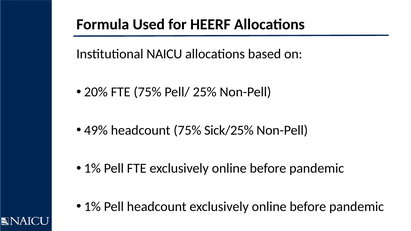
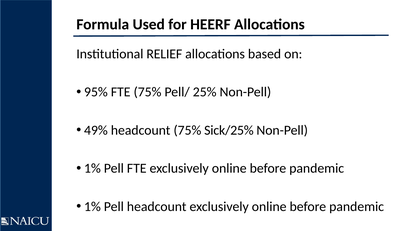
NAICU: NAICU -> RELIEF
20%: 20% -> 95%
